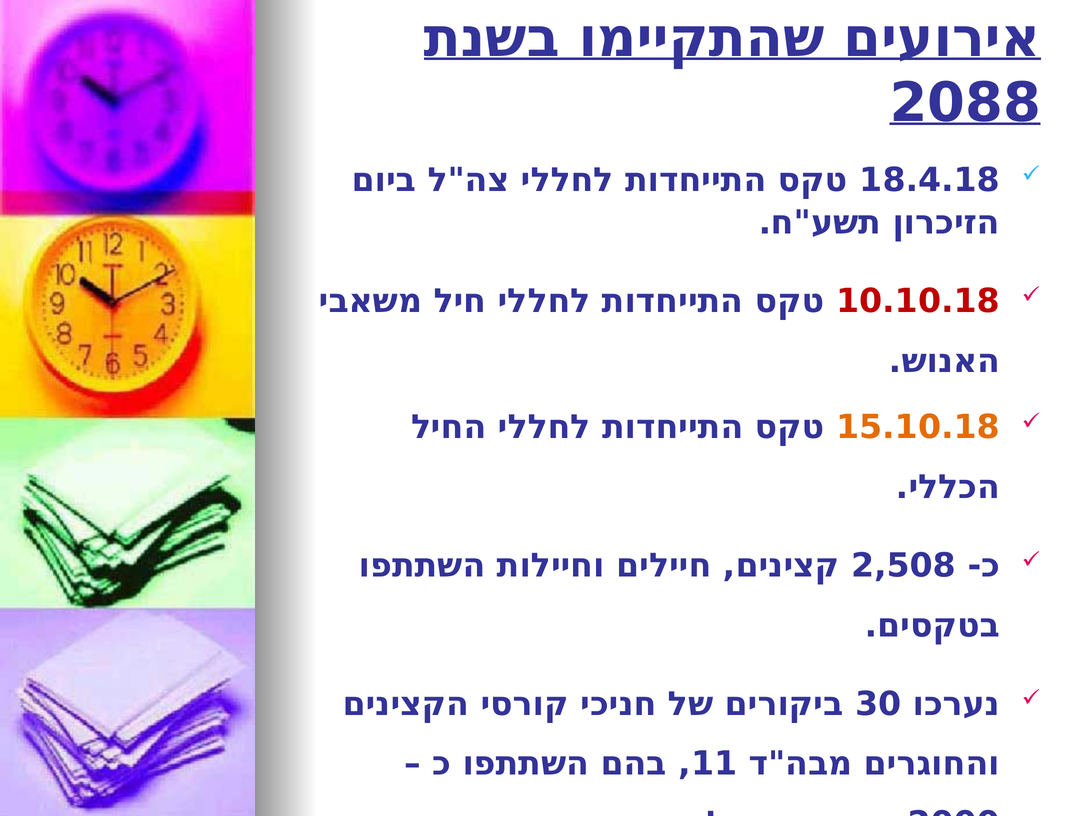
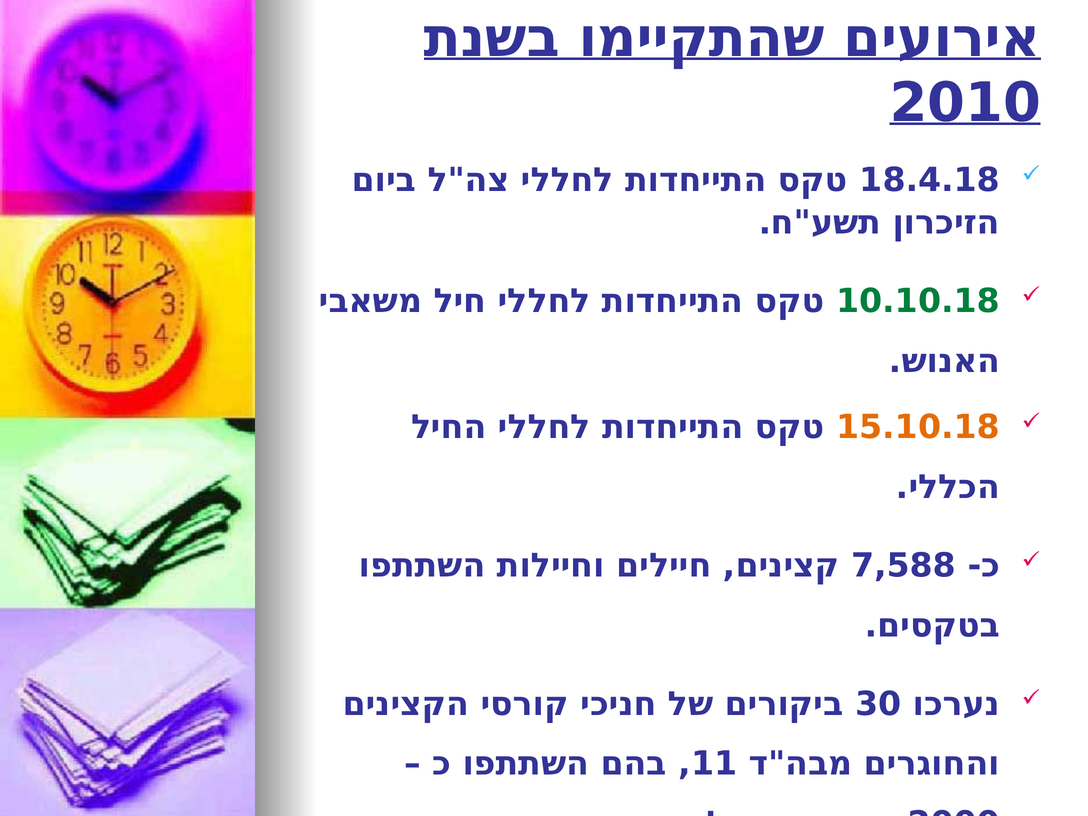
2088: 2088 -> 2010
10.10.18 colour: red -> green
2,508: 2,508 -> 7,588
